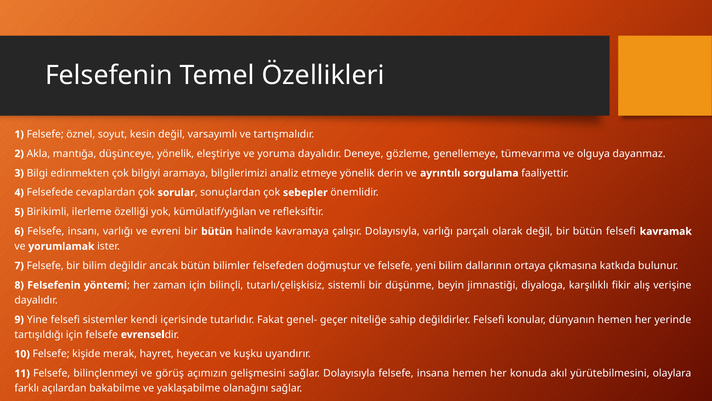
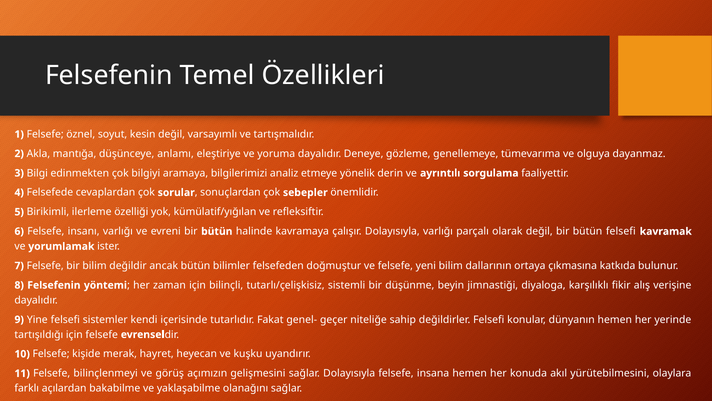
düşünceye yönelik: yönelik -> anlamı
